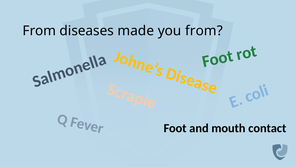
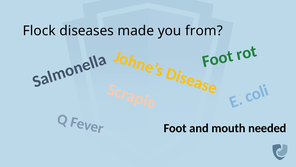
From at (39, 31): From -> Flock
contact: contact -> needed
